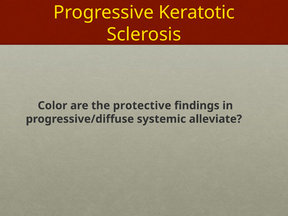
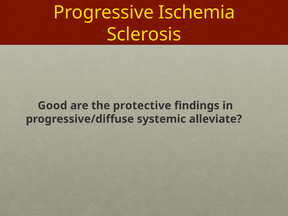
Keratotic: Keratotic -> Ischemia
Color: Color -> Good
